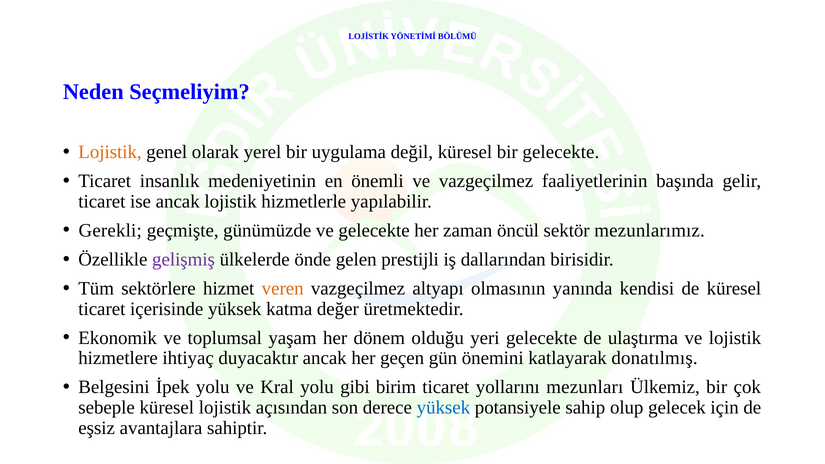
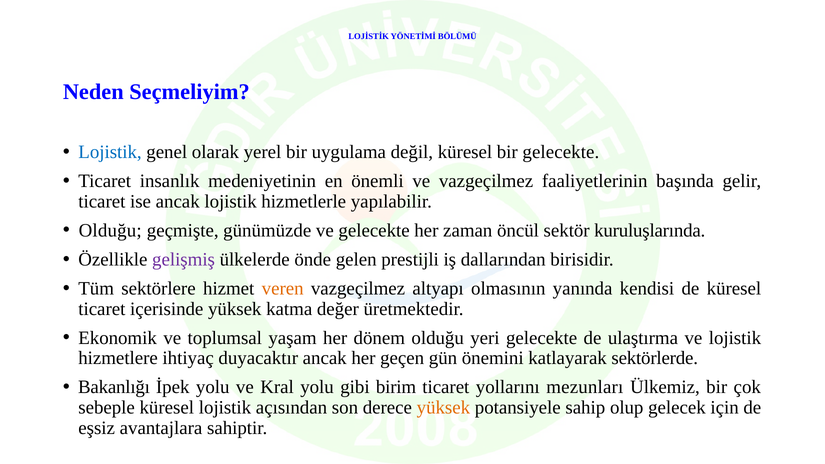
Lojistik at (110, 152) colour: orange -> blue
Gerekli at (110, 230): Gerekli -> Olduğu
mezunlarımız: mezunlarımız -> kuruluşlarında
donatılmış: donatılmış -> sektörlerde
Belgesini: Belgesini -> Bakanlığı
yüksek at (443, 408) colour: blue -> orange
